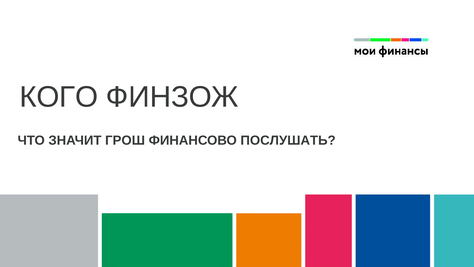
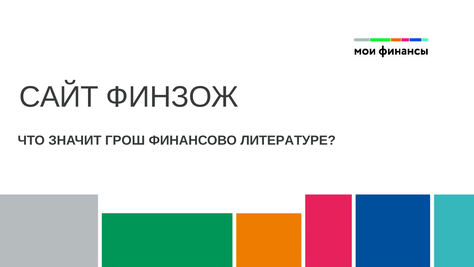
КОГО: КОГО -> САЙТ
ПОСЛУШАТЬ: ПОСЛУШАТЬ -> ЛИТЕРАТУРЕ
